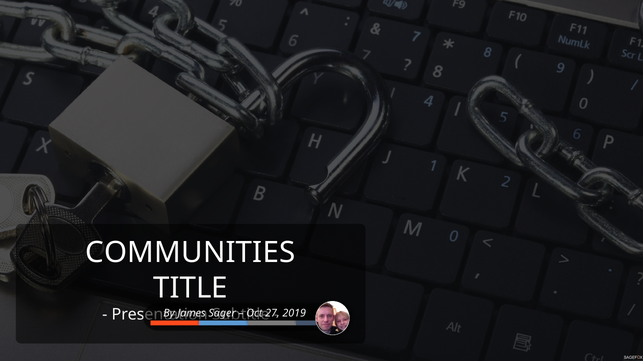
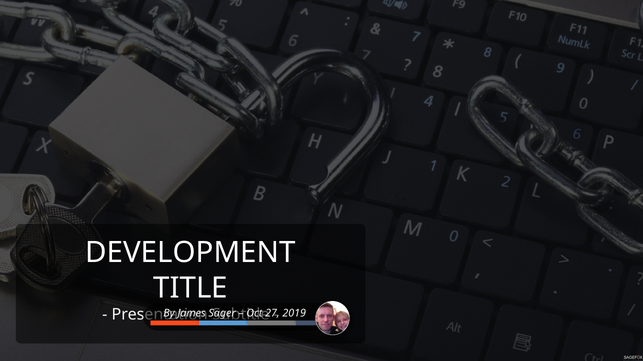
COMMUNITIES: COMMUNITIES -> DEVELOPMENT
